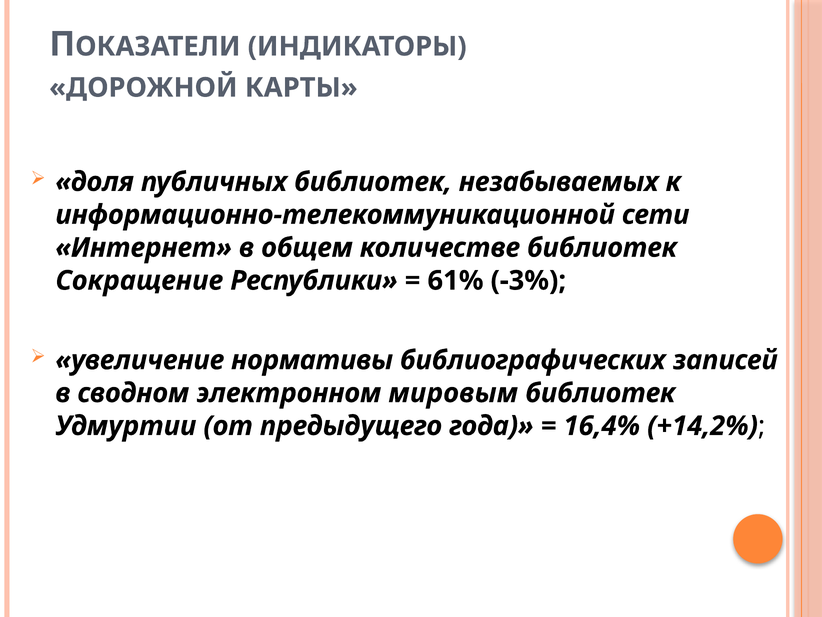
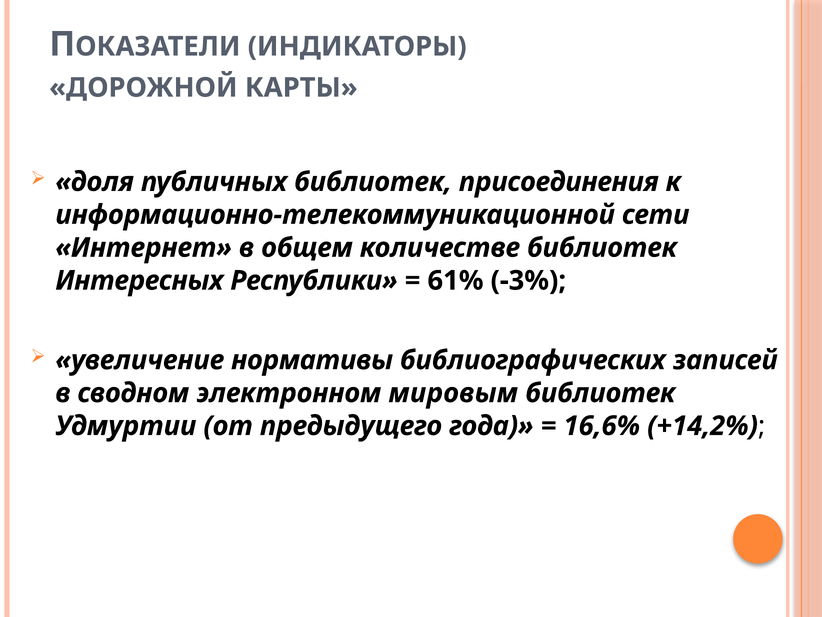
незабываемых: незабываемых -> присоединения
Сокращение: Сокращение -> Интересных
16,4%: 16,4% -> 16,6%
